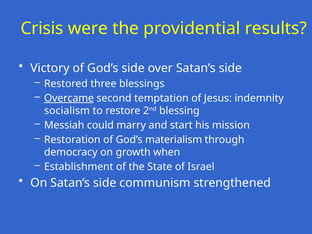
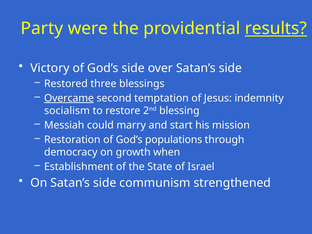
Crisis: Crisis -> Party
results underline: none -> present
materialism: materialism -> populations
